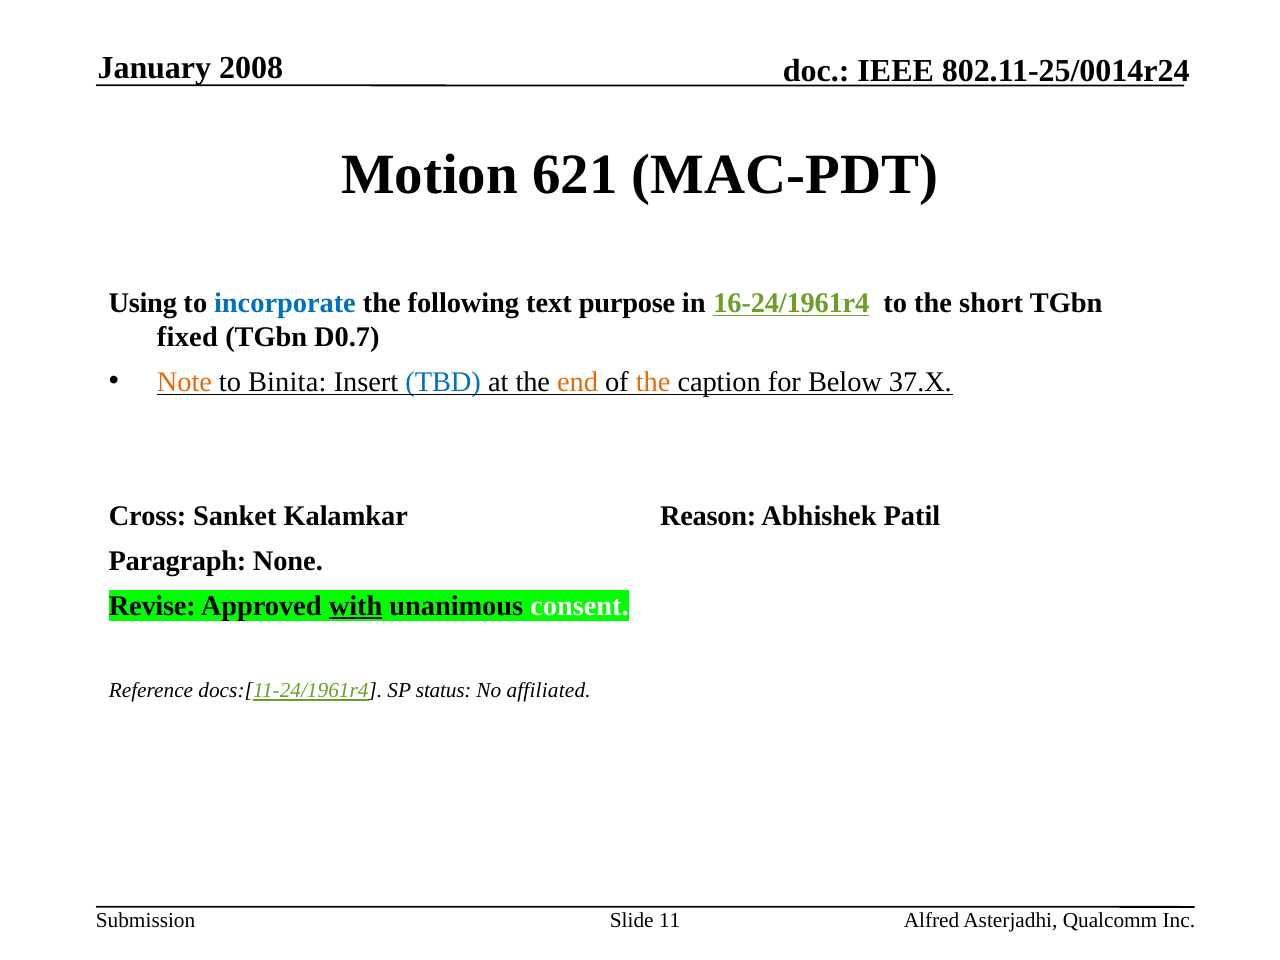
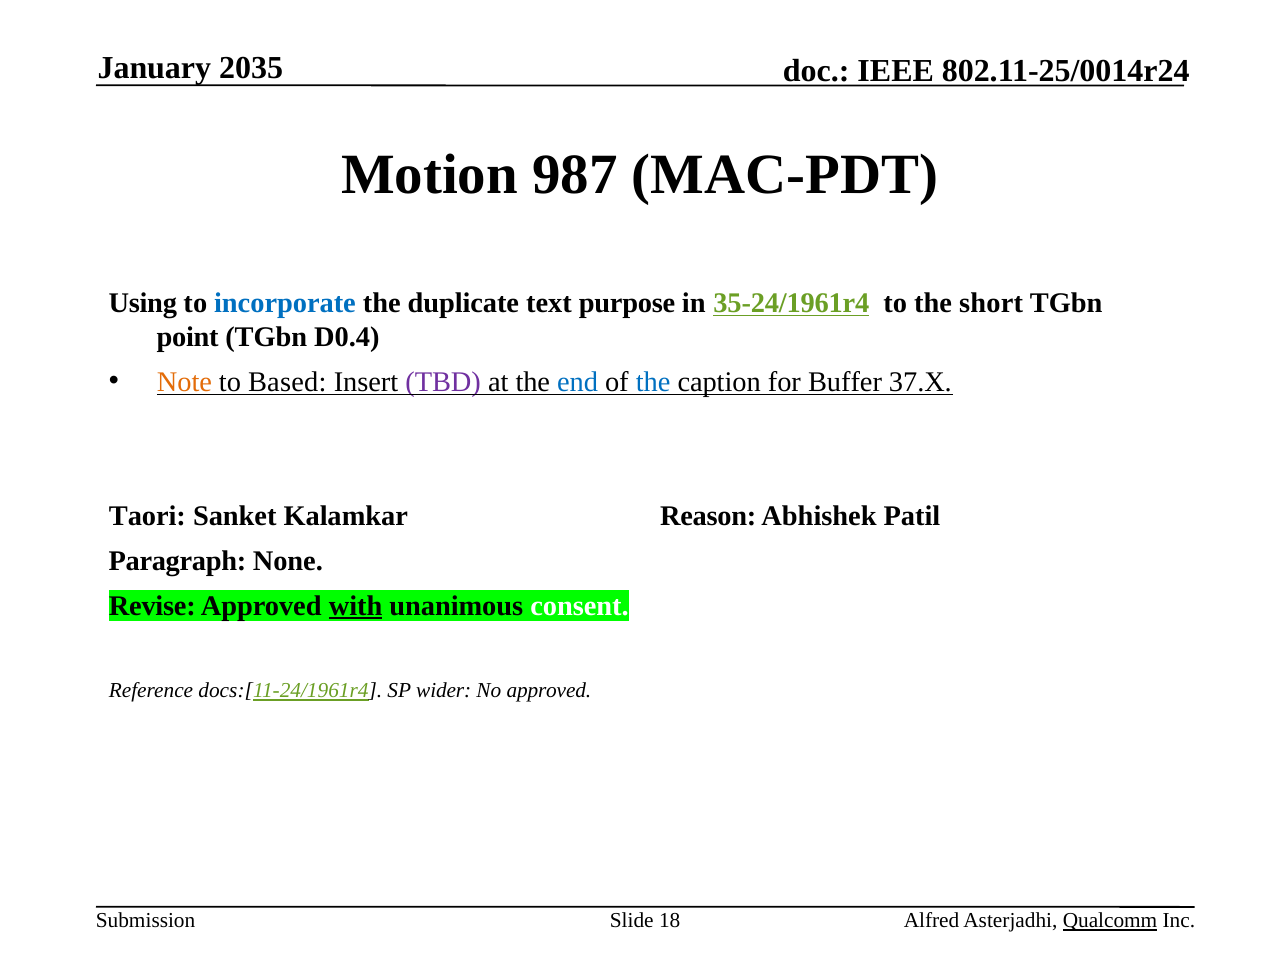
2008: 2008 -> 2035
621: 621 -> 987
following: following -> duplicate
16-24/1961r4: 16-24/1961r4 -> 35-24/1961r4
fixed: fixed -> point
D0.7: D0.7 -> D0.4
Binita: Binita -> Based
TBD colour: blue -> purple
end colour: orange -> blue
the at (653, 382) colour: orange -> blue
Below: Below -> Buffer
Cross: Cross -> Taori
status: status -> wider
No affiliated: affiliated -> approved
11: 11 -> 18
Qualcomm underline: none -> present
